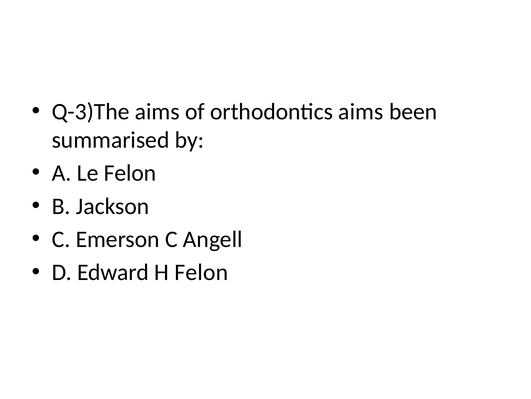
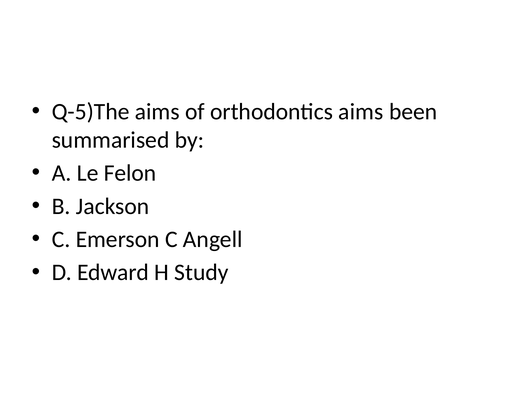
Q-3)The: Q-3)The -> Q-5)The
H Felon: Felon -> Study
